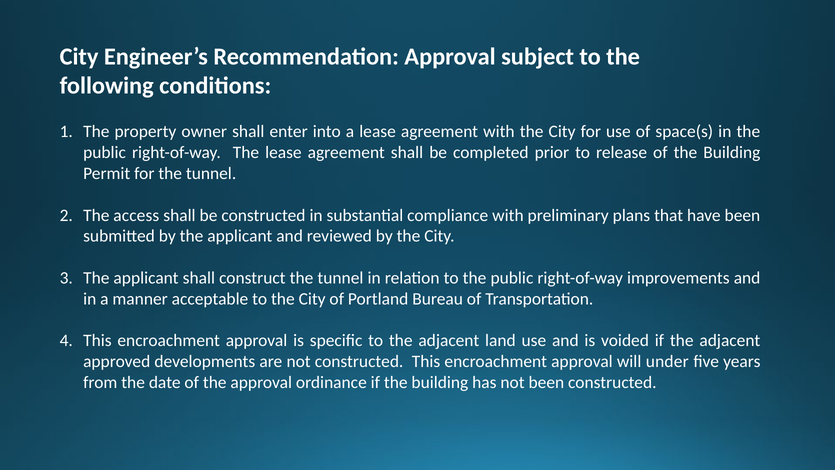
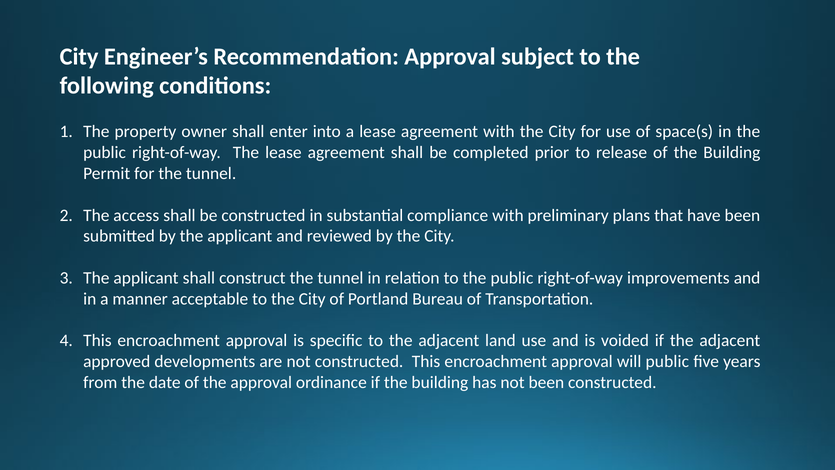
will under: under -> public
